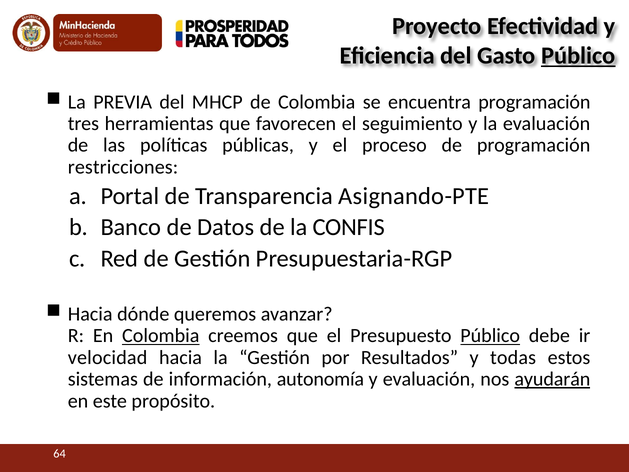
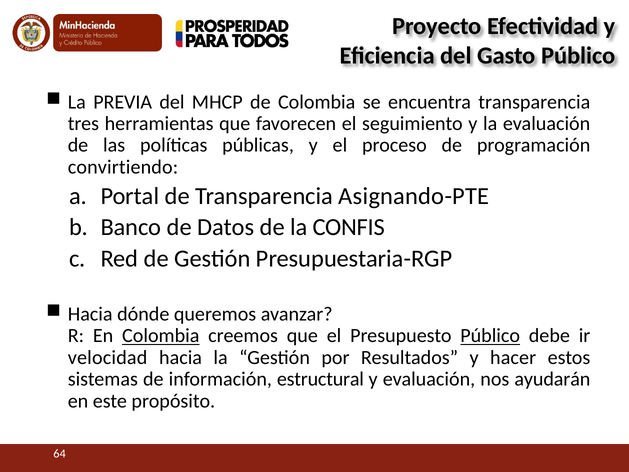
Público at (578, 56) underline: present -> none
encuentra programación: programación -> transparencia
restricciones: restricciones -> convirtiendo
todas: todas -> hacer
autonomía: autonomía -> estructural
ayudarán underline: present -> none
